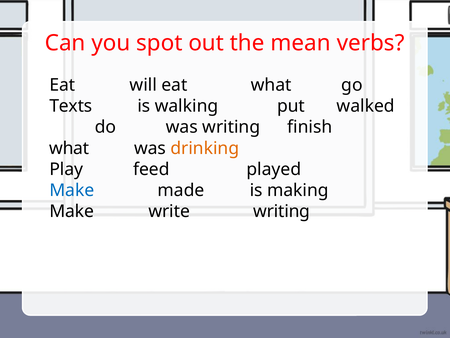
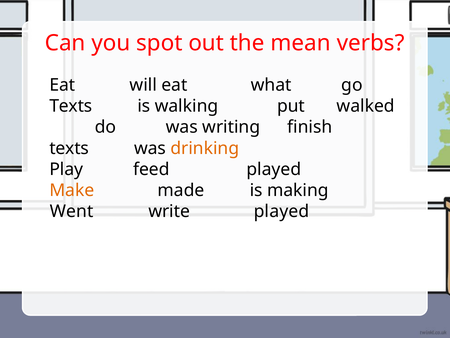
what at (69, 148): what -> texts
Make at (72, 190) colour: blue -> orange
Make at (72, 211): Make -> Went
write writing: writing -> played
